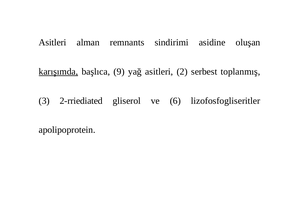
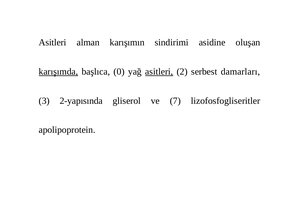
remnants: remnants -> karışımın
9: 9 -> 0
asitleri at (159, 72) underline: none -> present
toplanmış: toplanmış -> damarları
2-rriediated: 2-rriediated -> 2-yapısında
6: 6 -> 7
